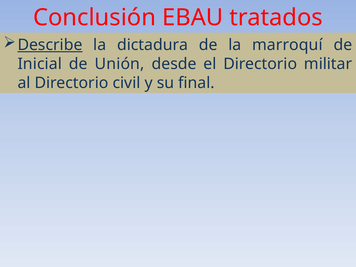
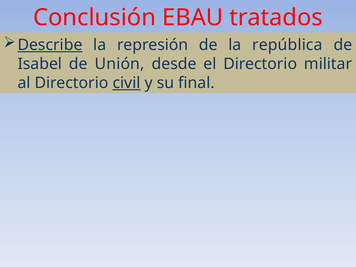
dictadura: dictadura -> represión
marroquí: marroquí -> república
Inicial: Inicial -> Isabel
civil underline: none -> present
